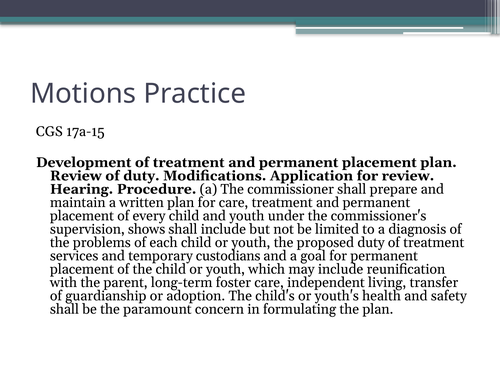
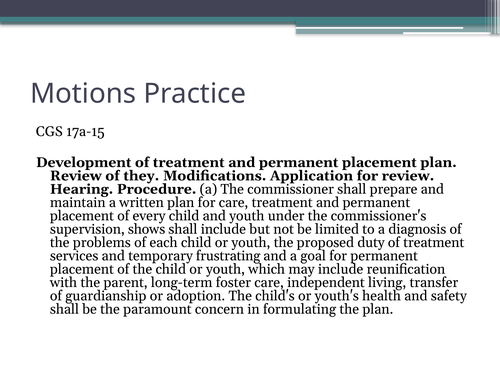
of duty: duty -> they
custodians: custodians -> frustrating
